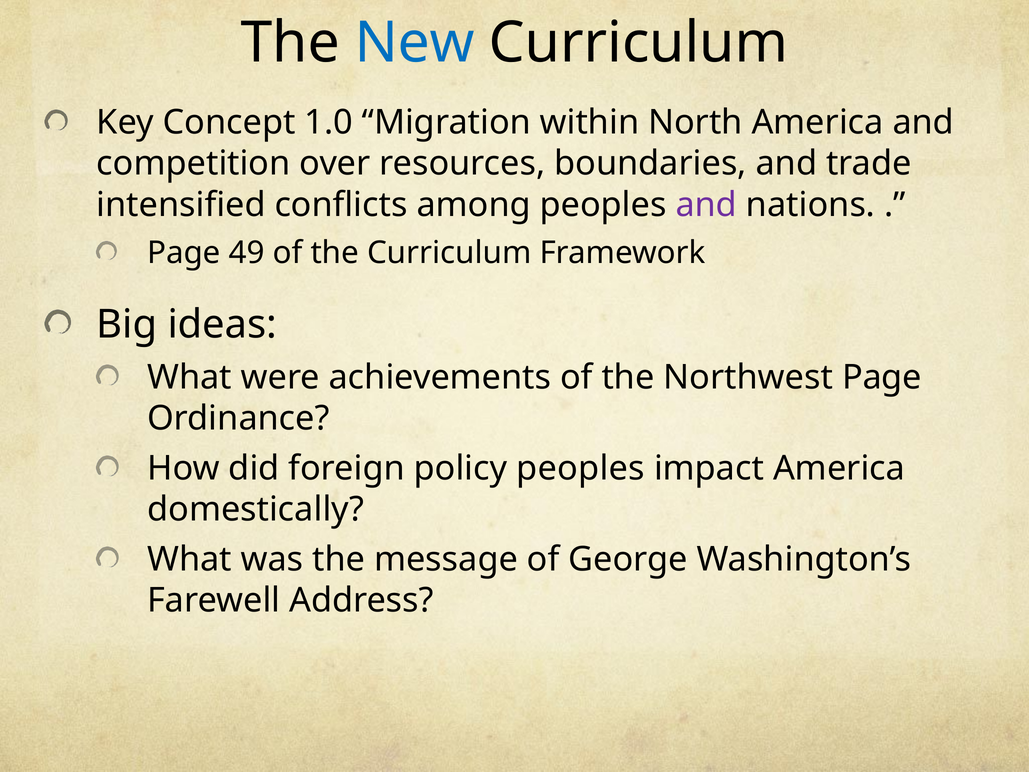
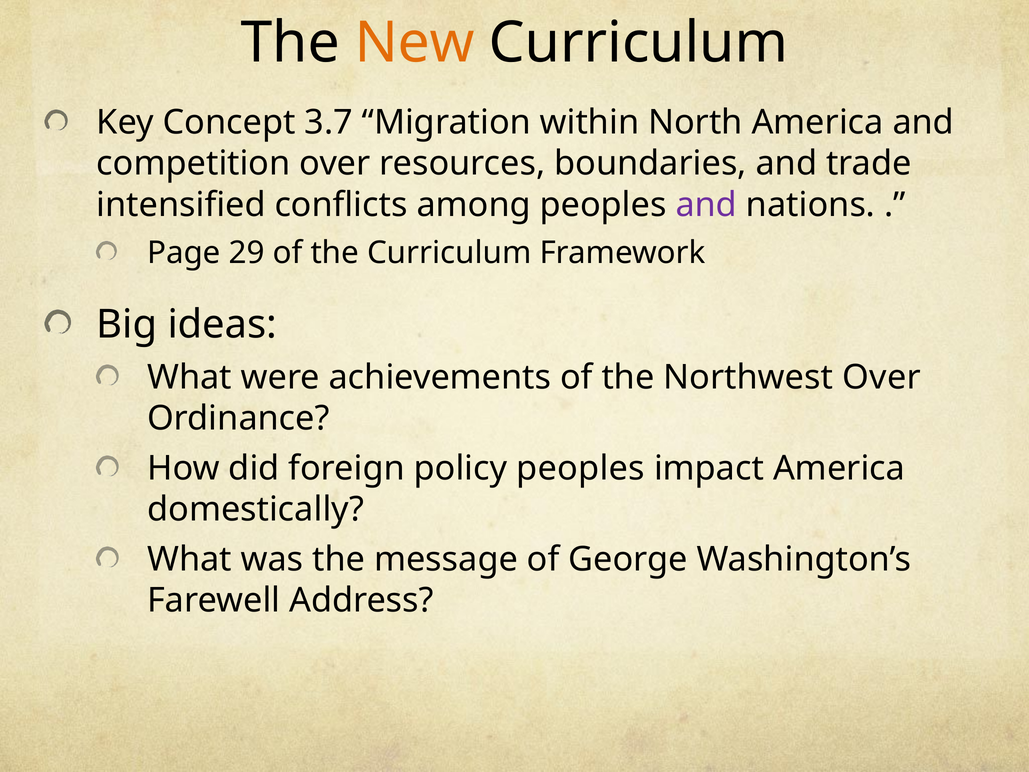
New colour: blue -> orange
1.0: 1.0 -> 3.7
49: 49 -> 29
Northwest Page: Page -> Over
